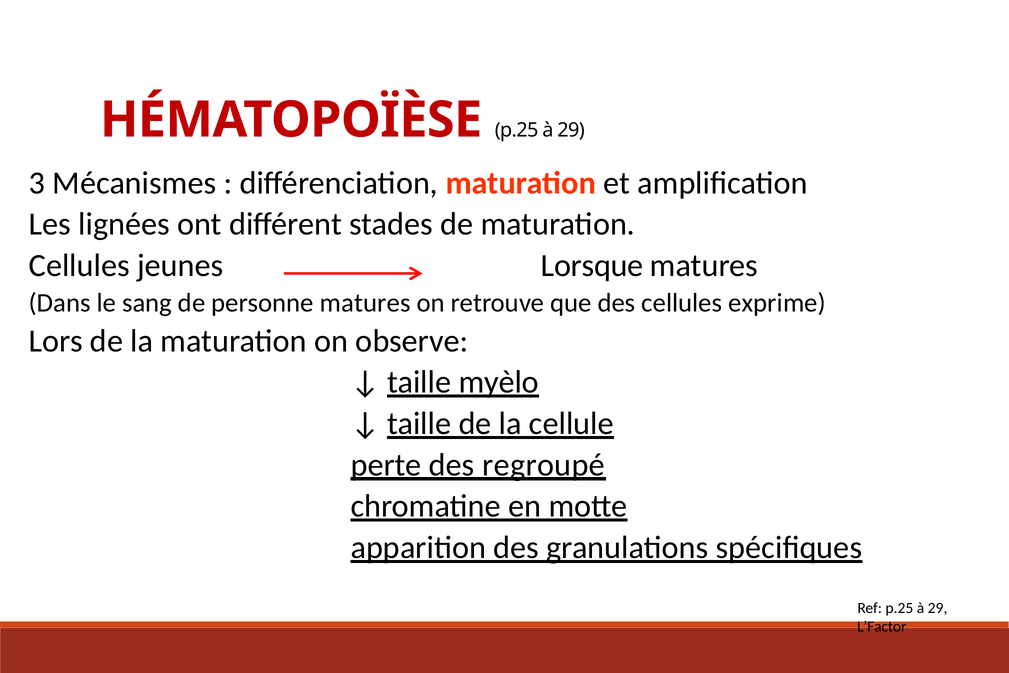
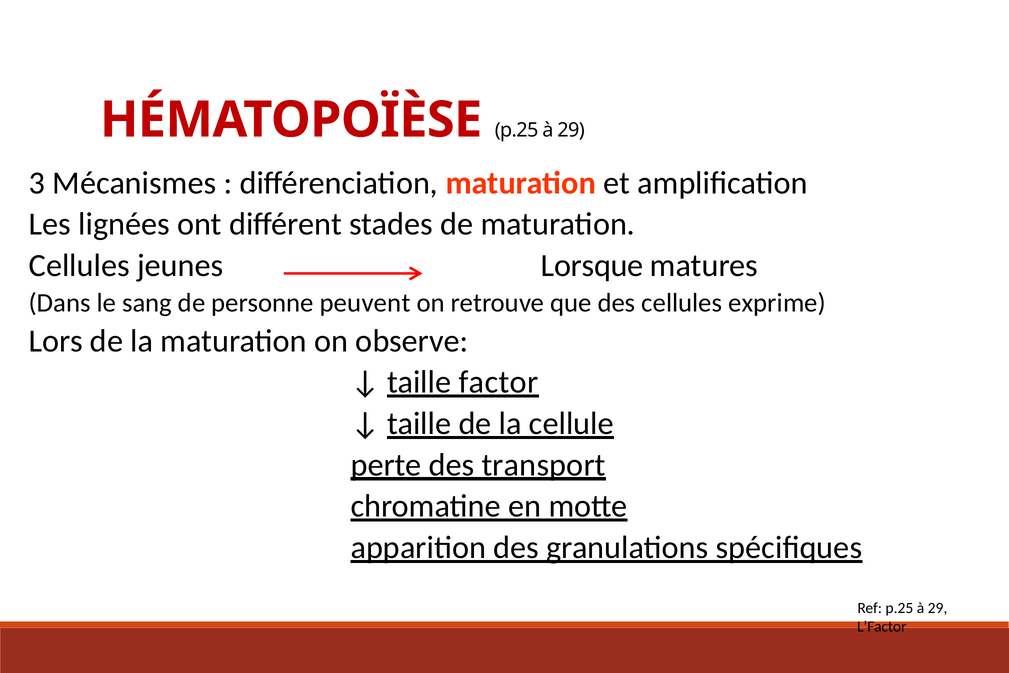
personne matures: matures -> peuvent
myèlo: myèlo -> factor
regroupé: regroupé -> transport
